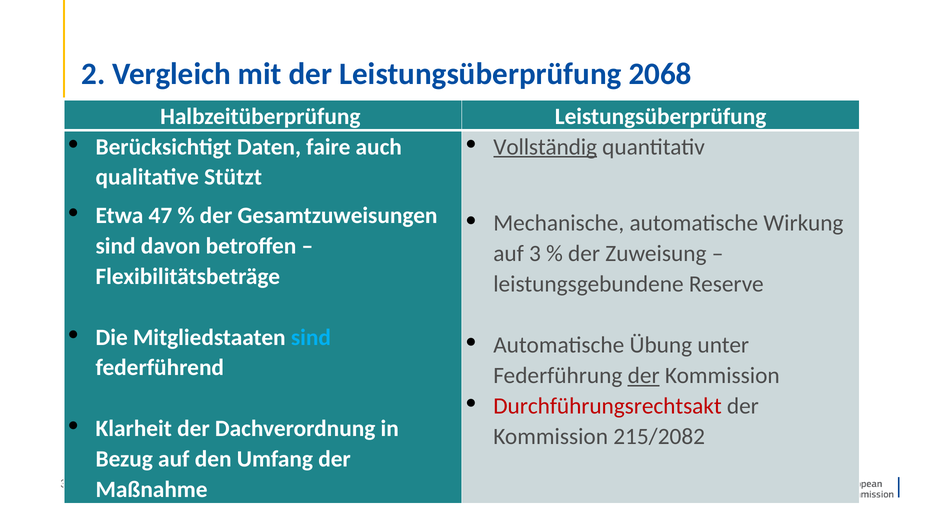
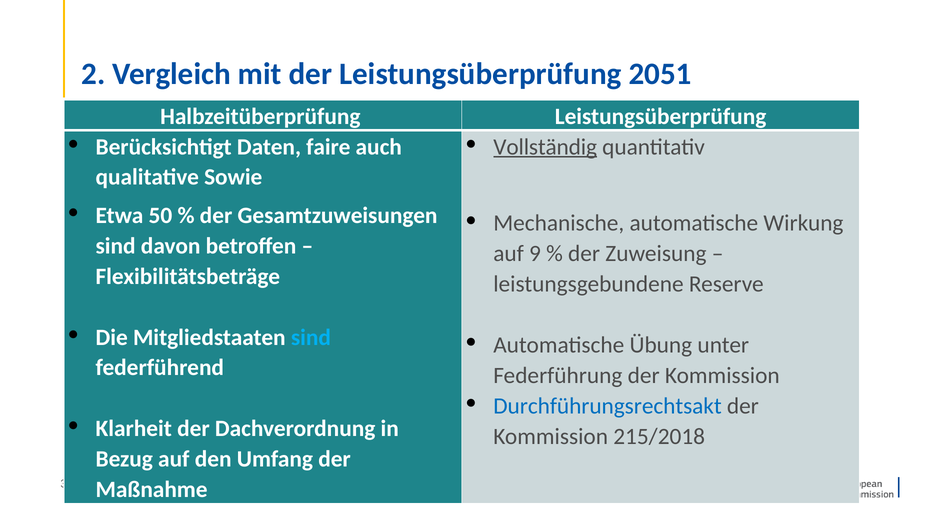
2068: 2068 -> 2051
Stützt: Stützt -> Sowie
47: 47 -> 50
auf 3: 3 -> 9
der at (644, 375) underline: present -> none
Durchführungsrechtsakt colour: red -> blue
215/2082: 215/2082 -> 215/2018
